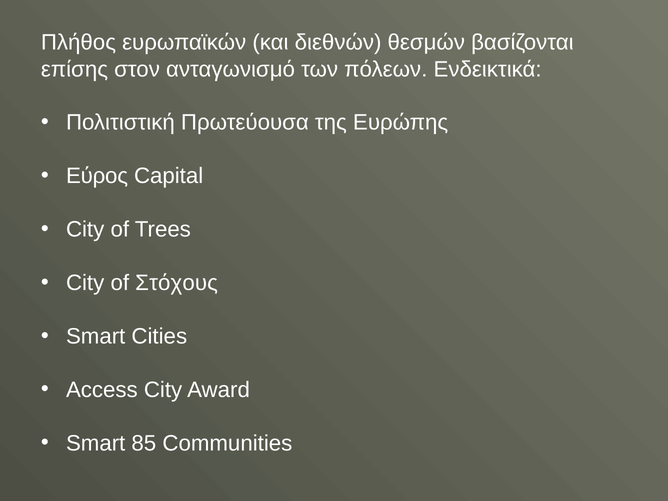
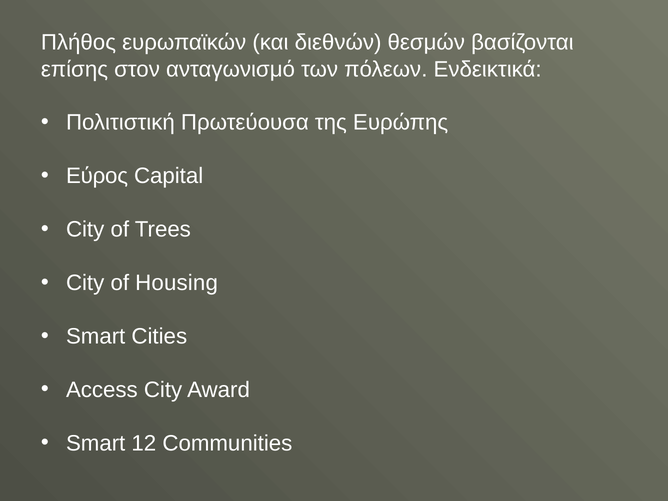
Στόχους: Στόχους -> Housing
85: 85 -> 12
